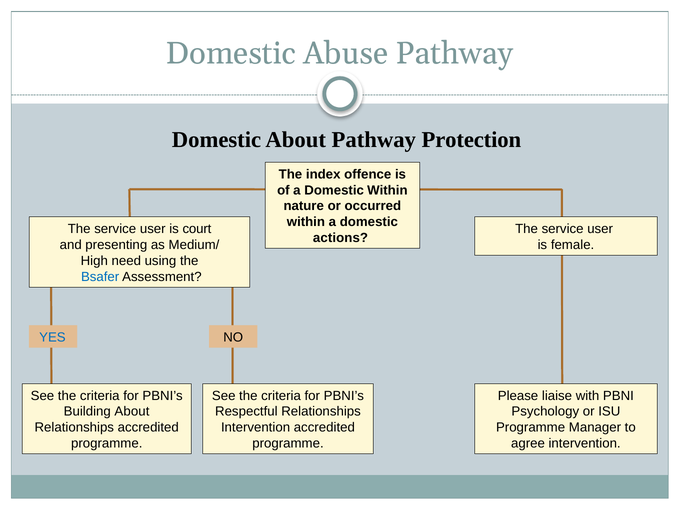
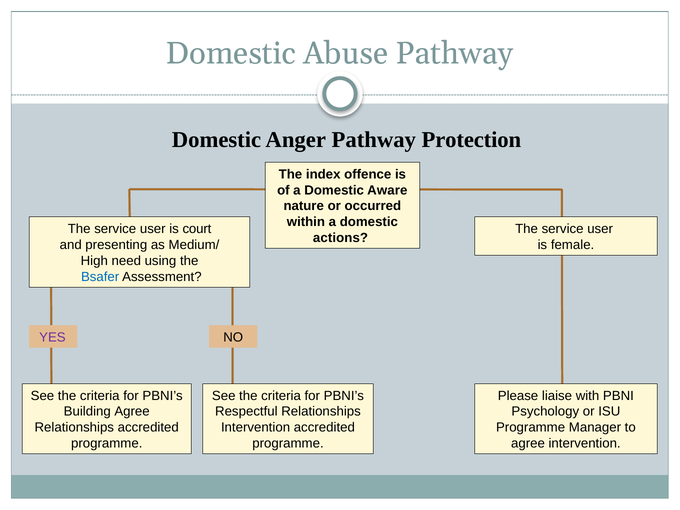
Domestic About: About -> Anger
Domestic Within: Within -> Aware
YES colour: blue -> purple
Building About: About -> Agree
